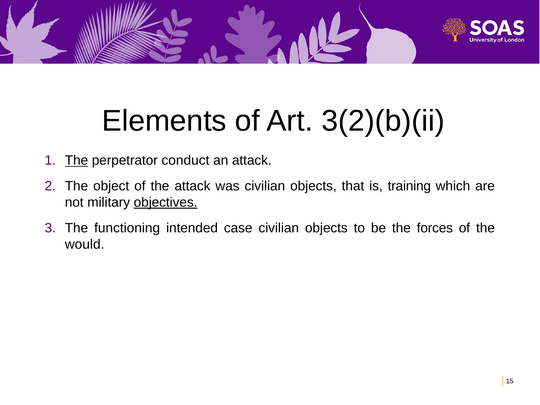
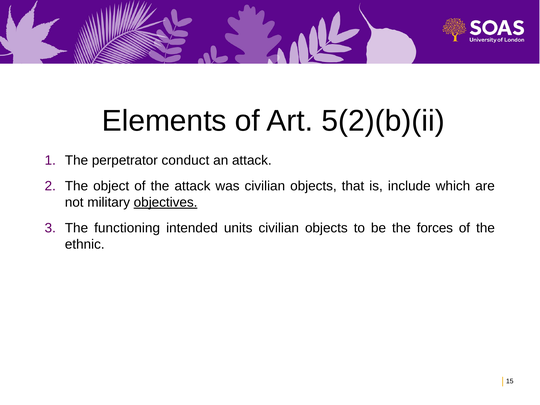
3(2)(b)(ii: 3(2)(b)(ii -> 5(2)(b)(ii
The at (77, 161) underline: present -> none
training: training -> include
case: case -> units
would: would -> ethnic
